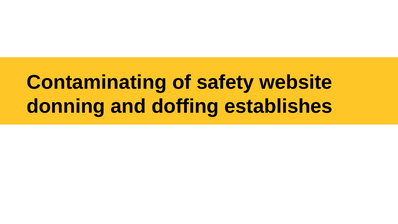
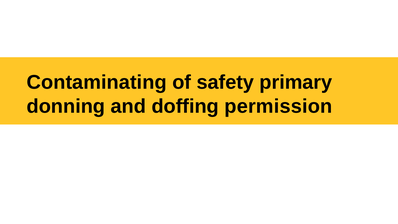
website: website -> primary
establishes: establishes -> permission
